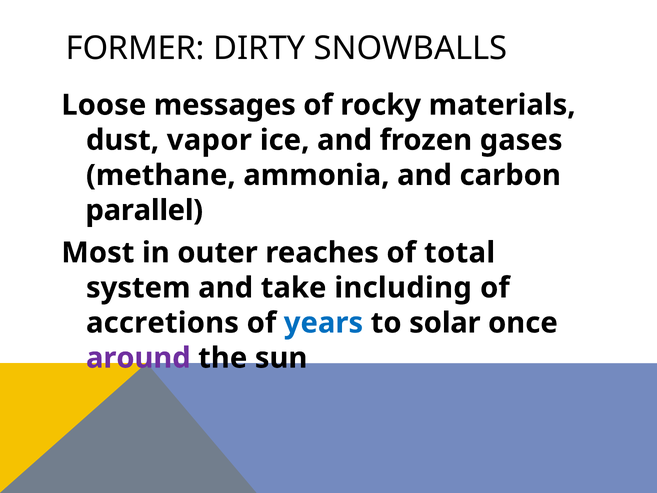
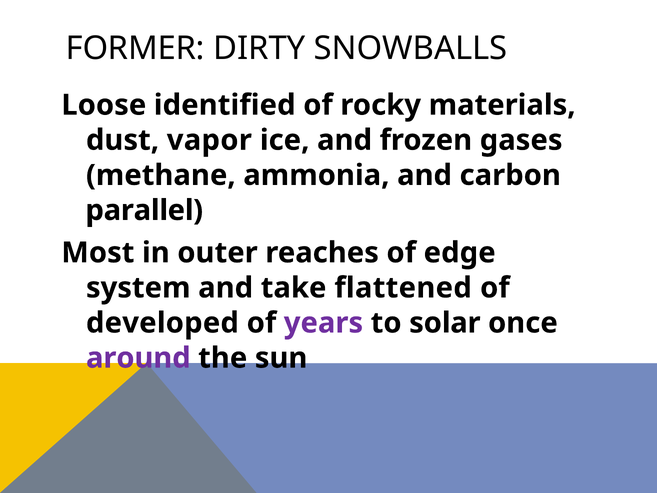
messages: messages -> identified
total: total -> edge
including: including -> flattened
accretions: accretions -> developed
years colour: blue -> purple
